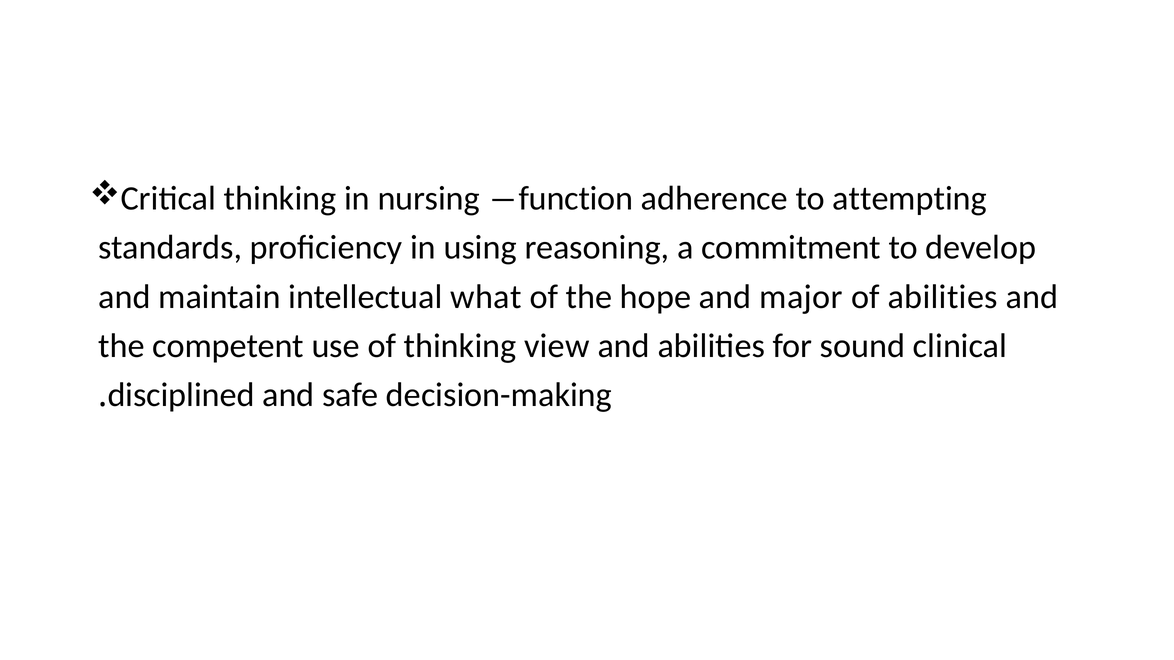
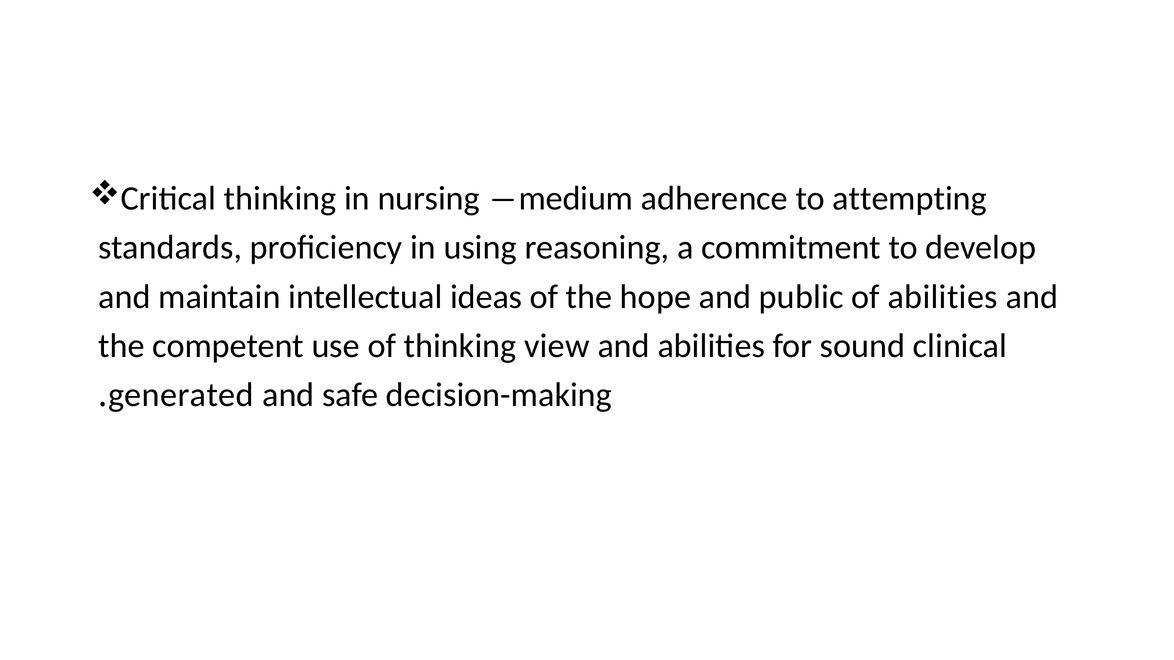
―function: ―function -> ―medium
what: what -> ideas
major: major -> public
disciplined: disciplined -> generated
